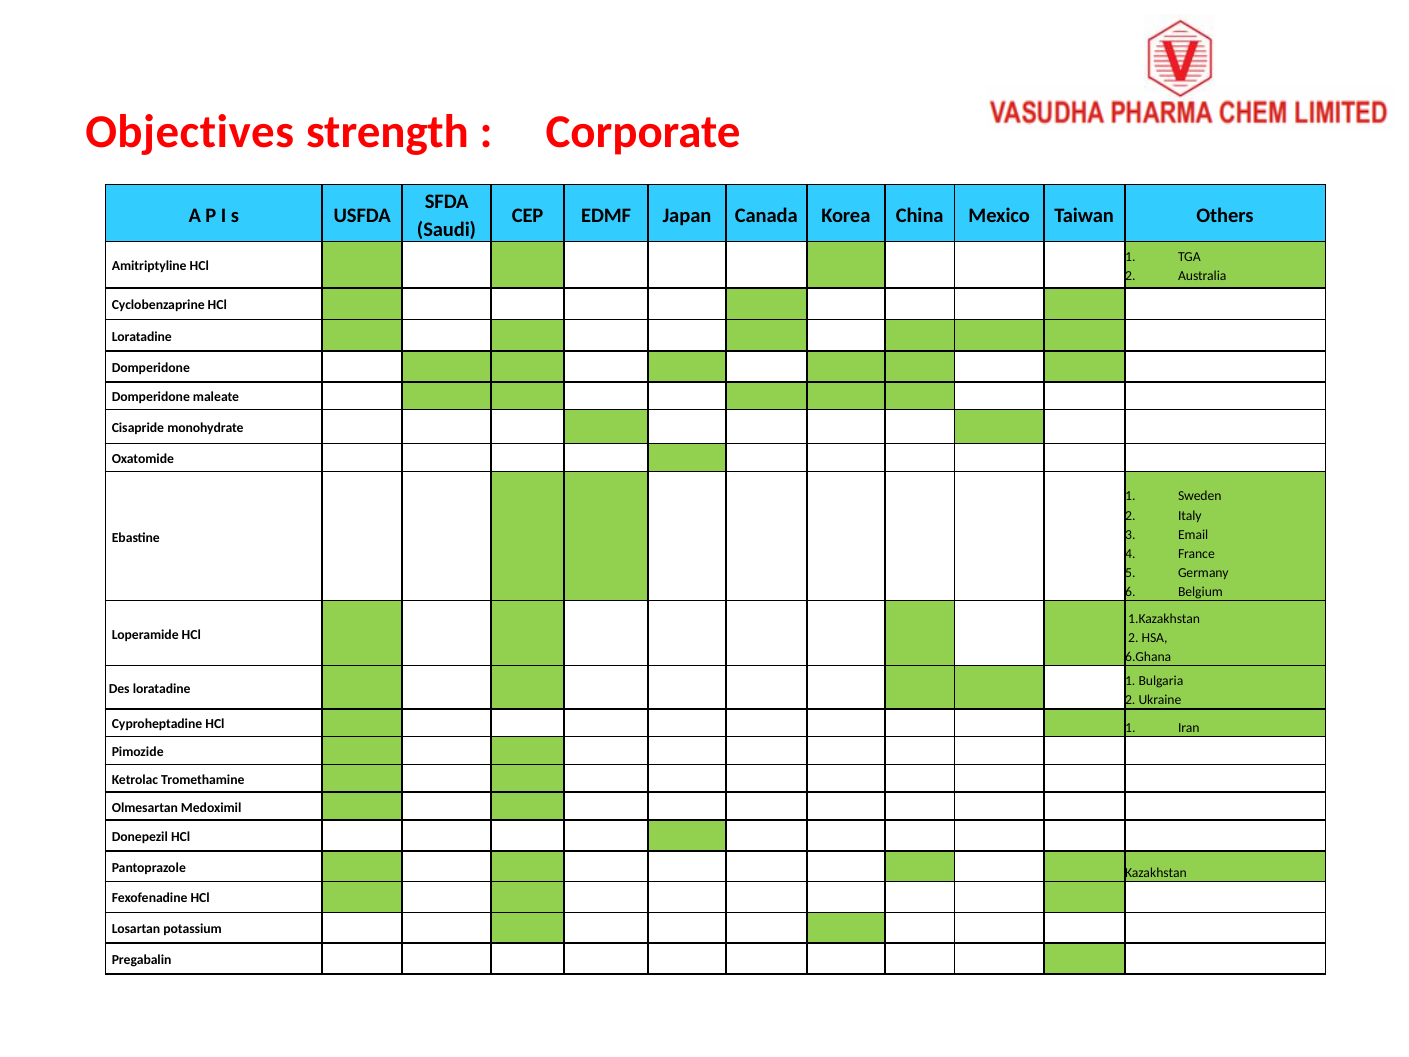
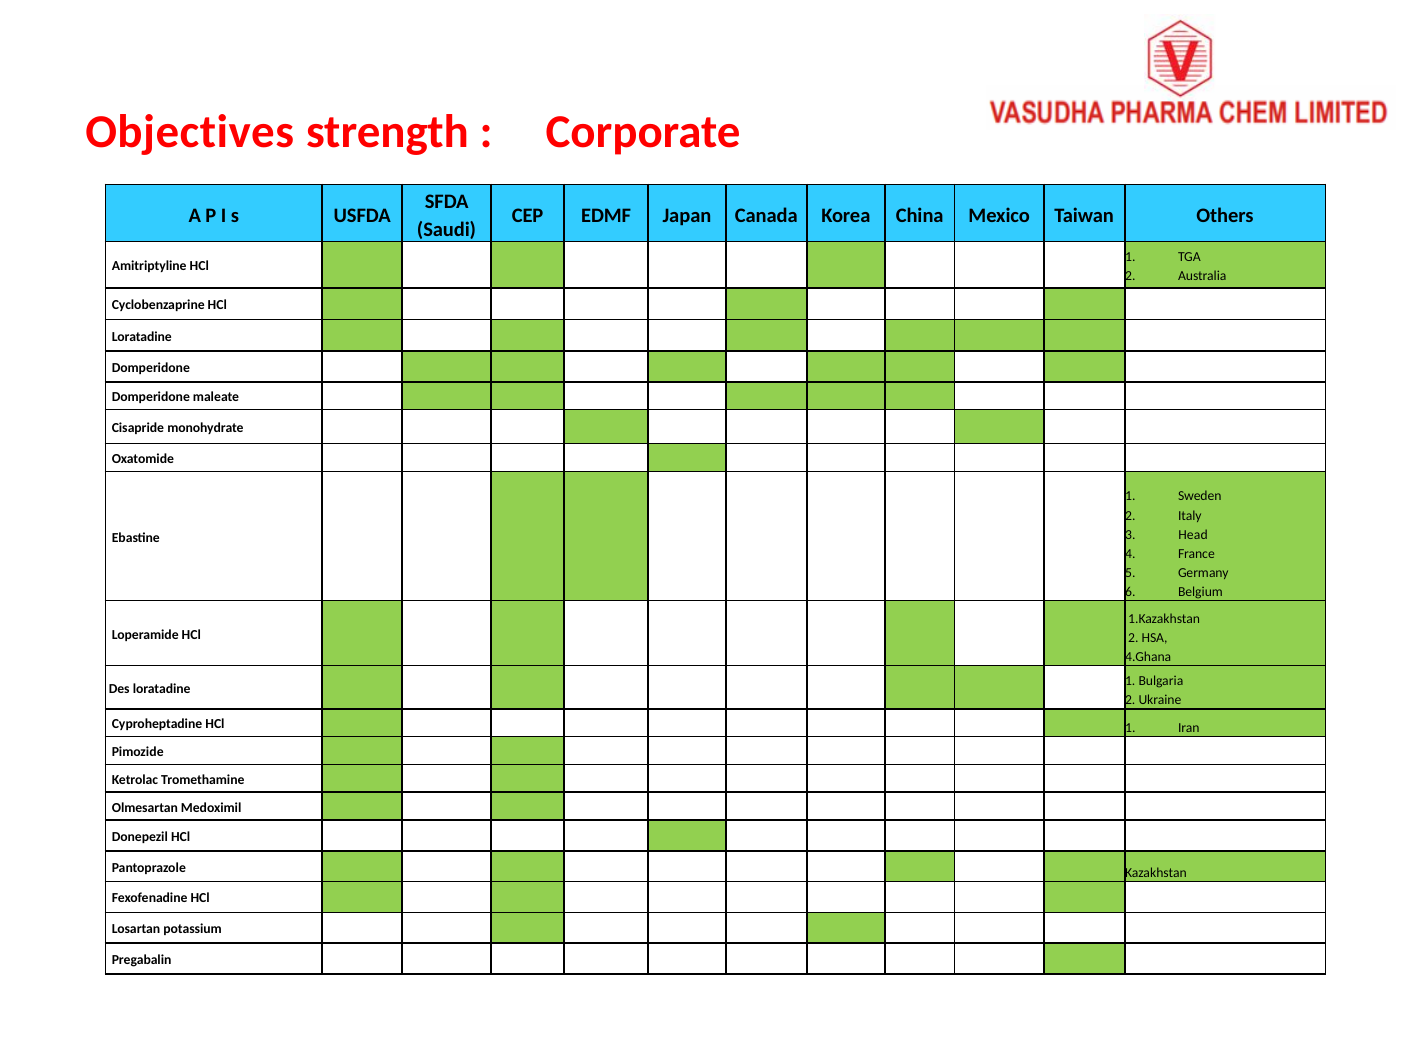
Email: Email -> Head
6.Ghana: 6.Ghana -> 4.Ghana
